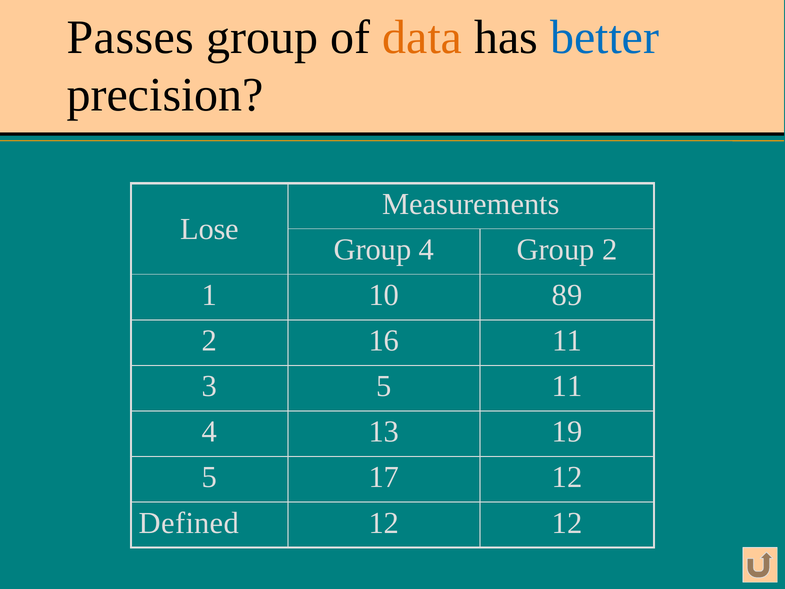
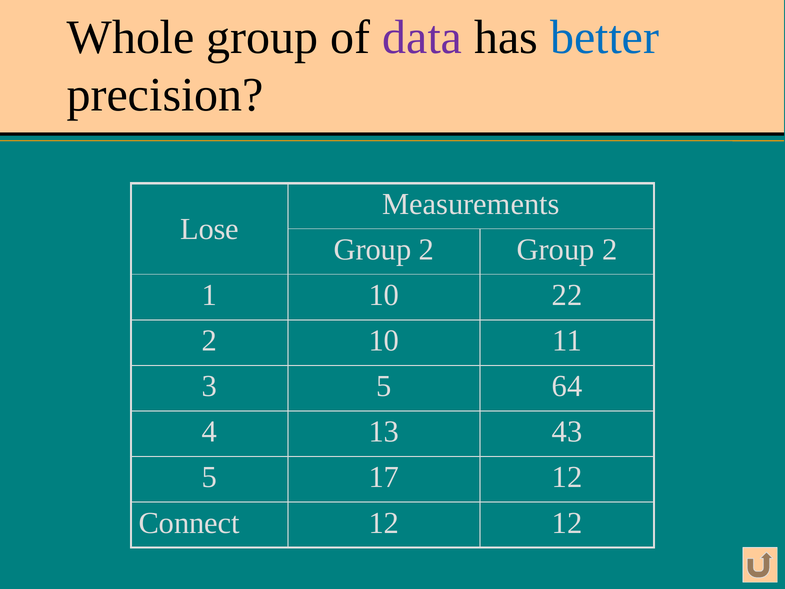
Passes: Passes -> Whole
data colour: orange -> purple
4 at (427, 250): 4 -> 2
89: 89 -> 22
2 16: 16 -> 10
5 11: 11 -> 64
19: 19 -> 43
Defined: Defined -> Connect
